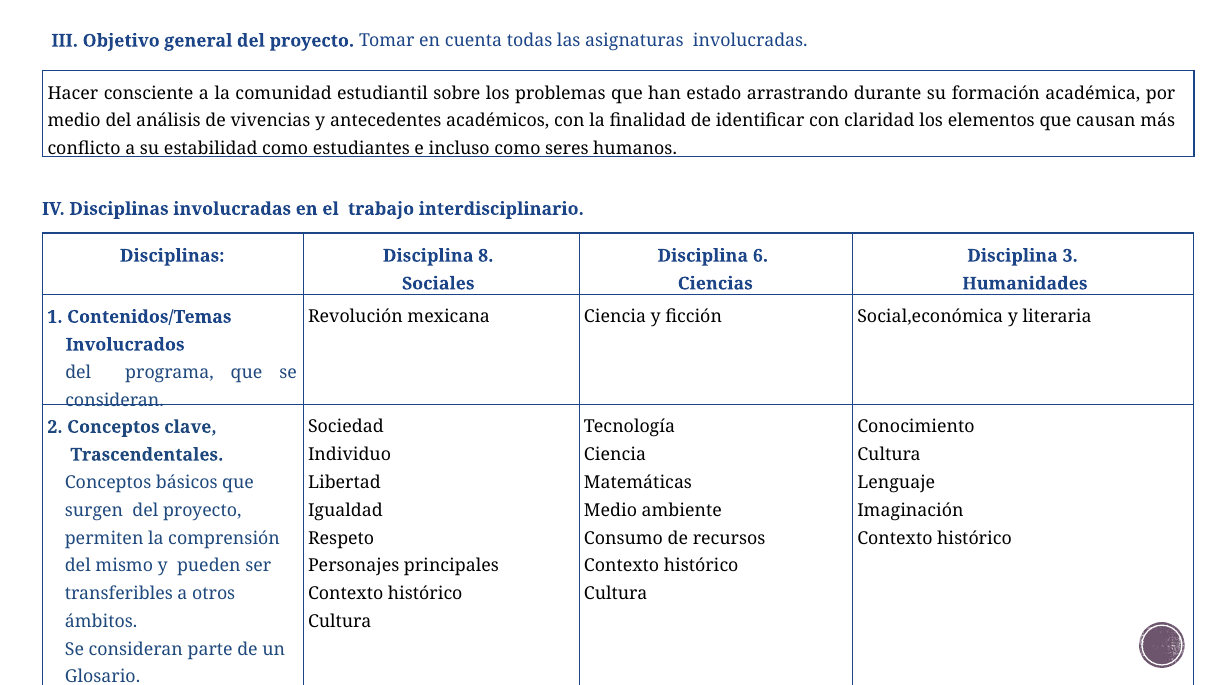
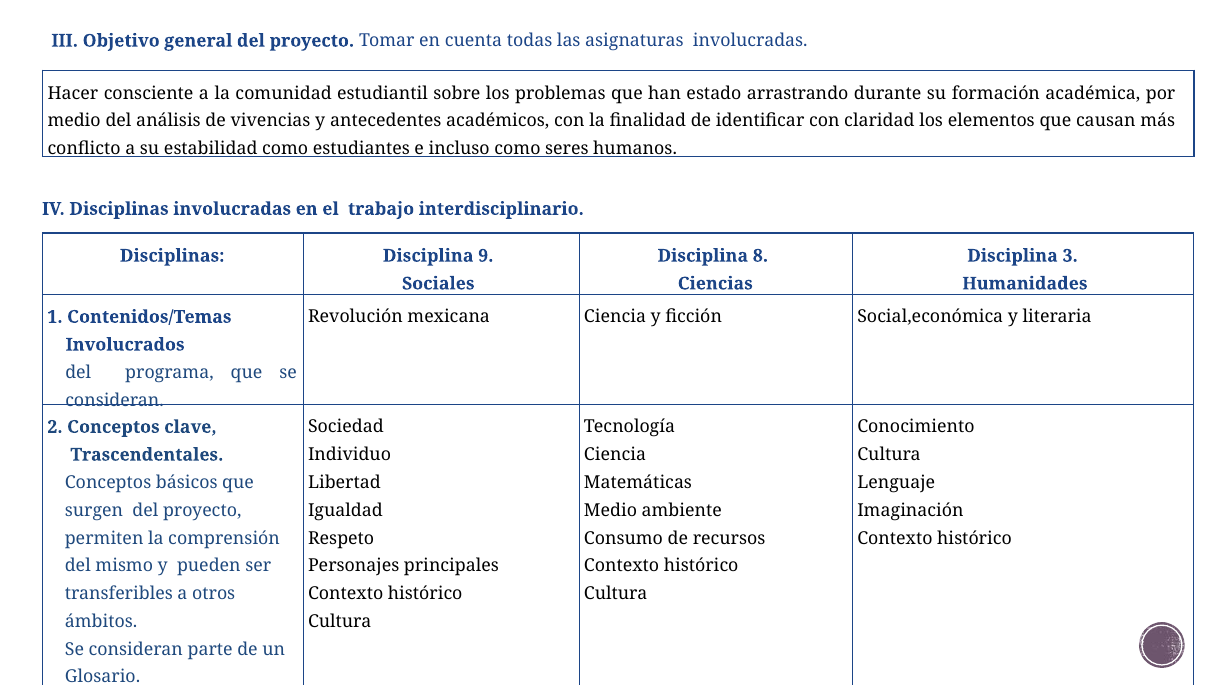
8: 8 -> 9
6: 6 -> 8
